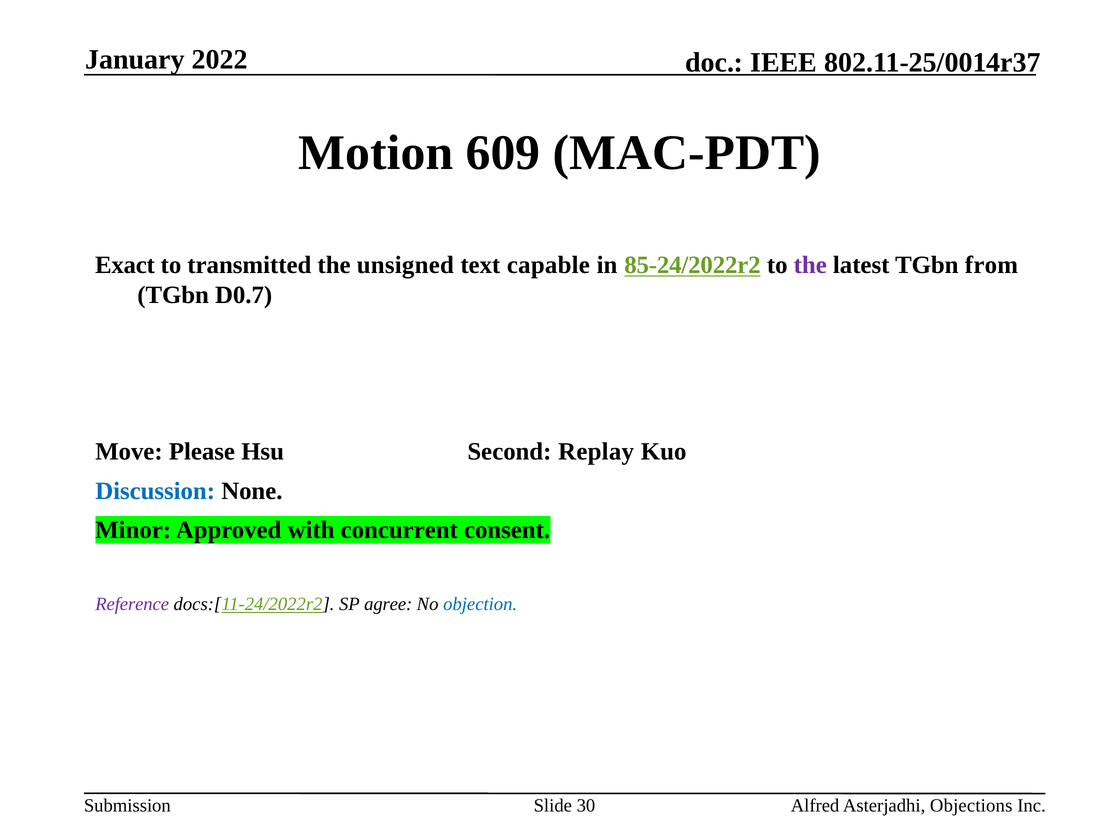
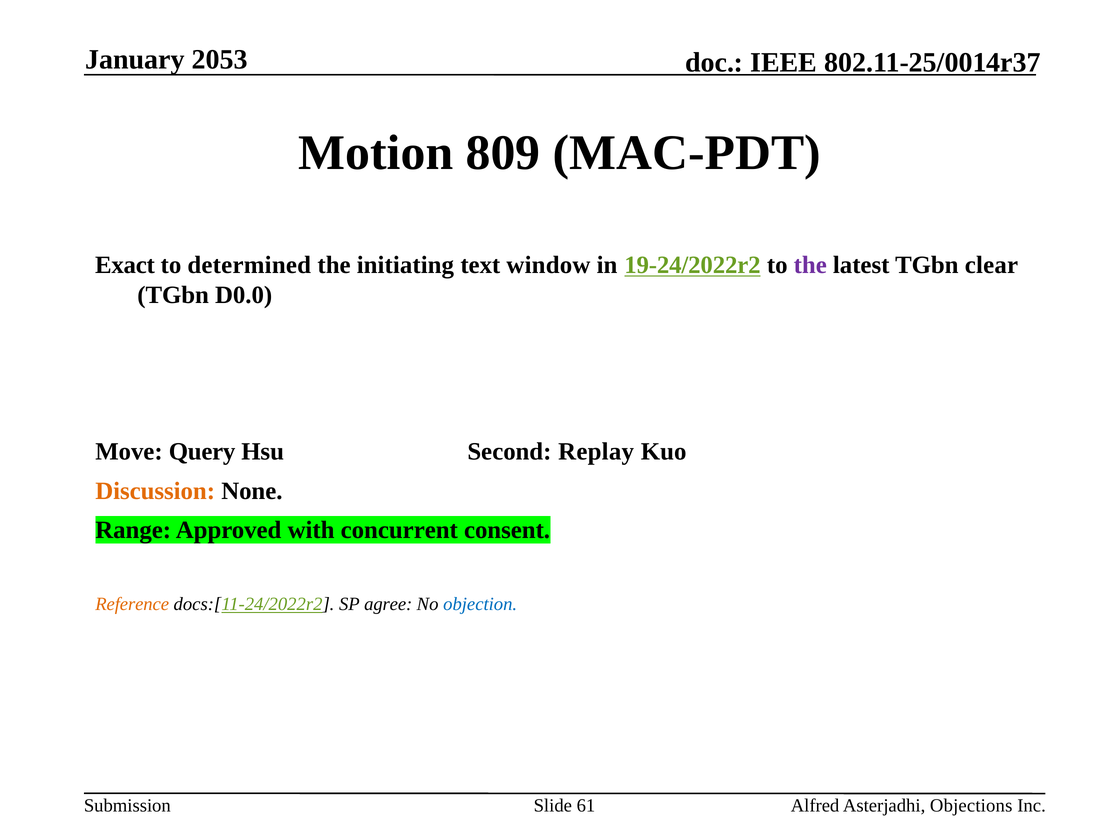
2022: 2022 -> 2053
609: 609 -> 809
transmitted: transmitted -> determined
unsigned: unsigned -> initiating
capable: capable -> window
85-24/2022r2: 85-24/2022r2 -> 19-24/2022r2
from: from -> clear
D0.7: D0.7 -> D0.0
Please: Please -> Query
Discussion colour: blue -> orange
Minor: Minor -> Range
Reference colour: purple -> orange
30: 30 -> 61
